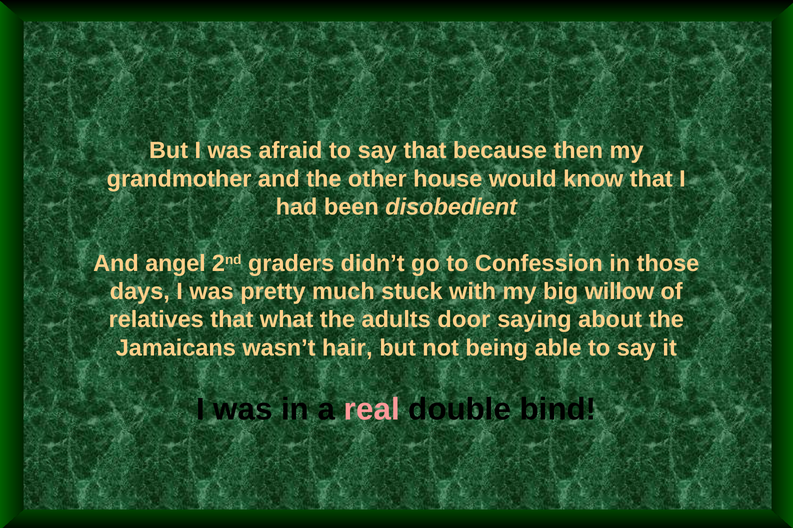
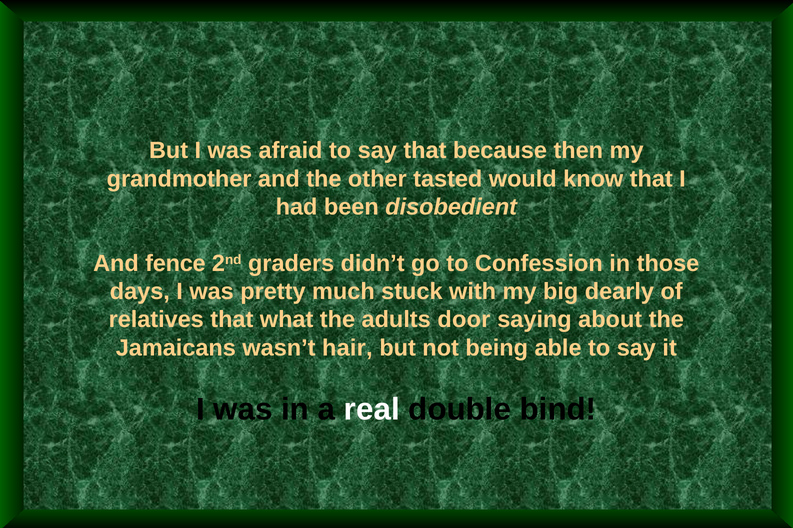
house: house -> tasted
angel: angel -> fence
willow: willow -> dearly
real colour: pink -> white
